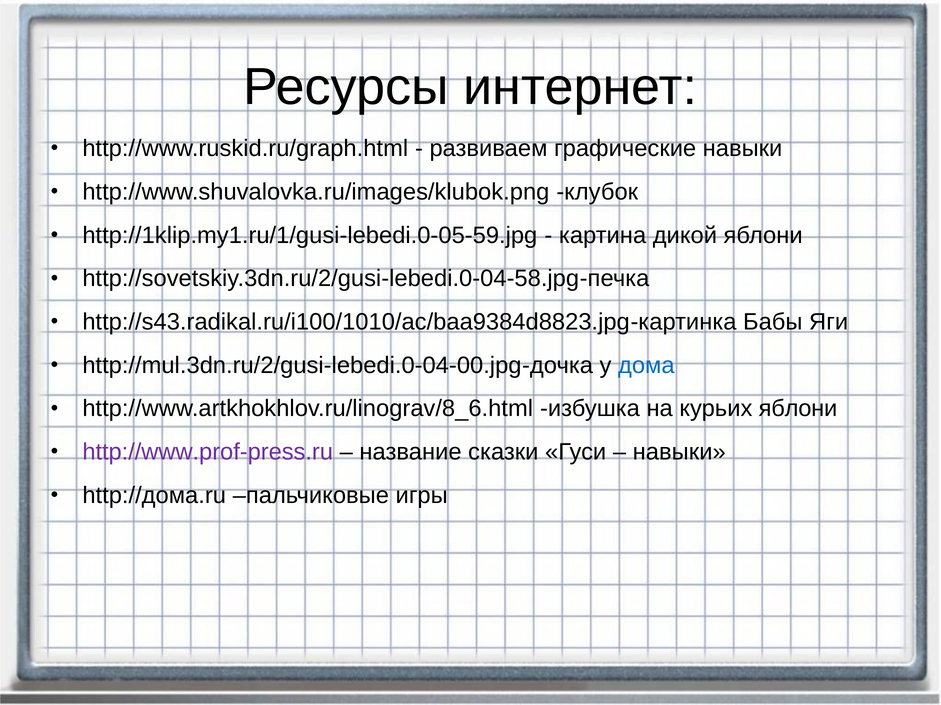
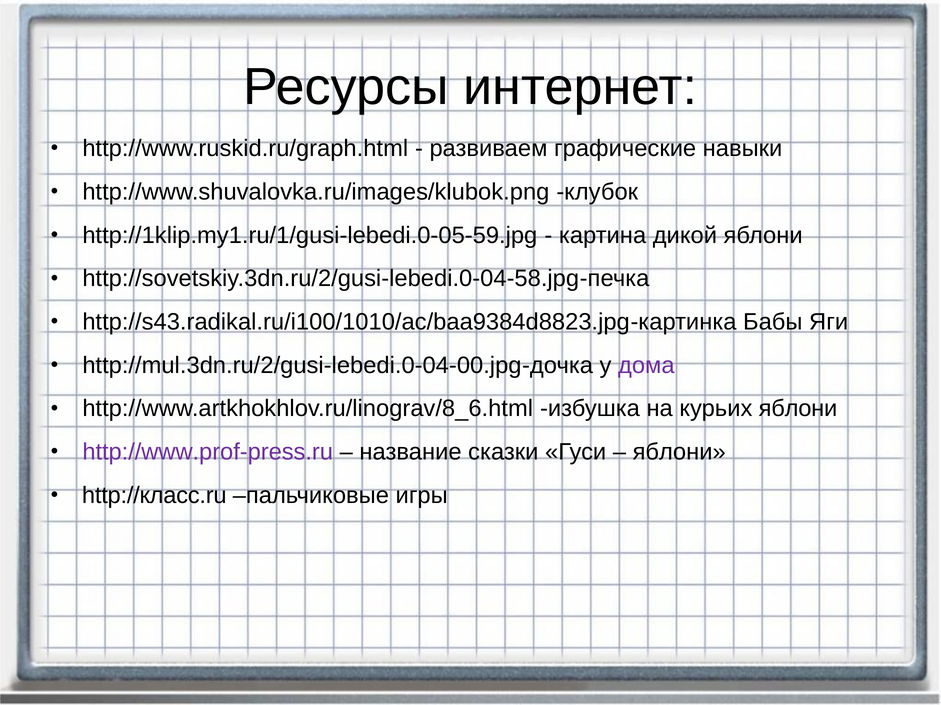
дома colour: blue -> purple
навыки at (679, 452): навыки -> яблони
http://дома.ru: http://дома.ru -> http://класс.ru
